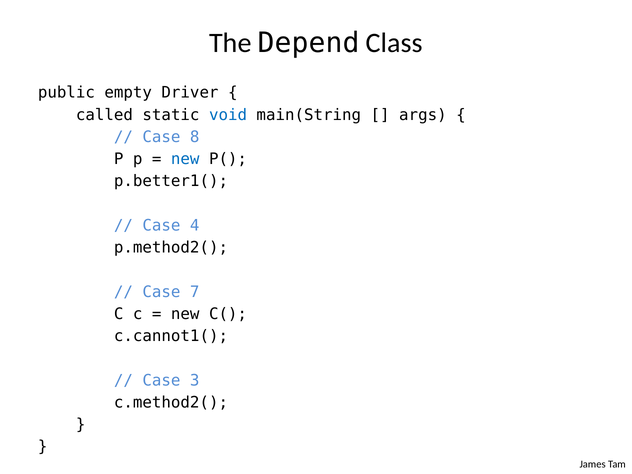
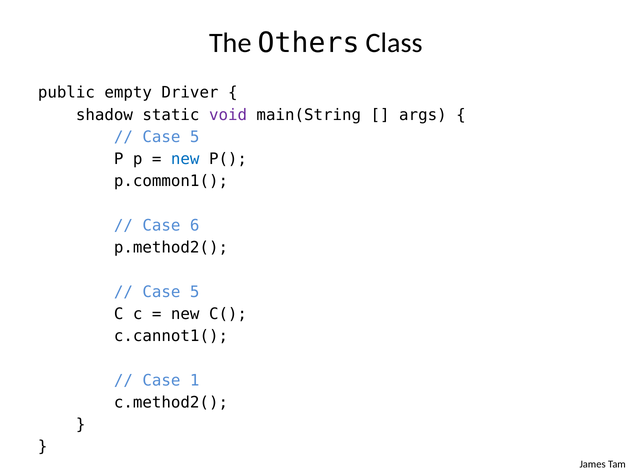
Depend: Depend -> Others
called: called -> shadow
void colour: blue -> purple
8 at (195, 137): 8 -> 5
p.better1(: p.better1( -> p.common1(
4: 4 -> 6
7 at (195, 292): 7 -> 5
3: 3 -> 1
